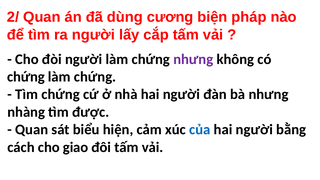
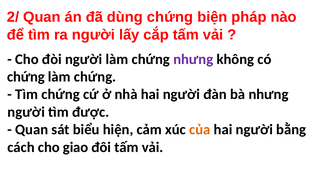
dùng cương: cương -> chứng
nhàng at (26, 112): nhàng -> người
của colour: blue -> orange
